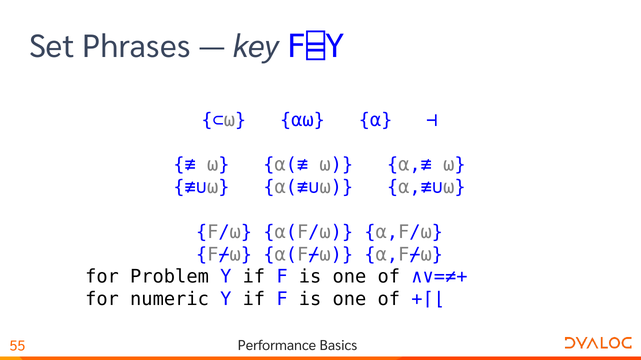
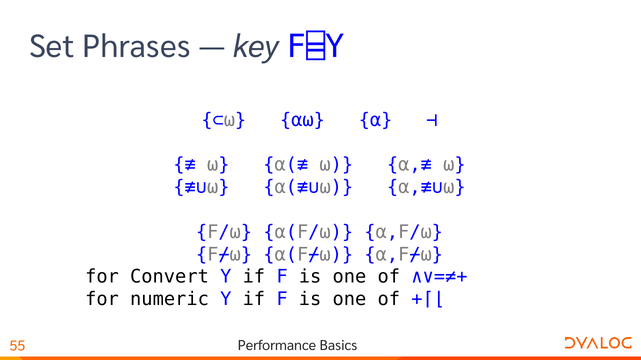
Problem: Problem -> Convert
